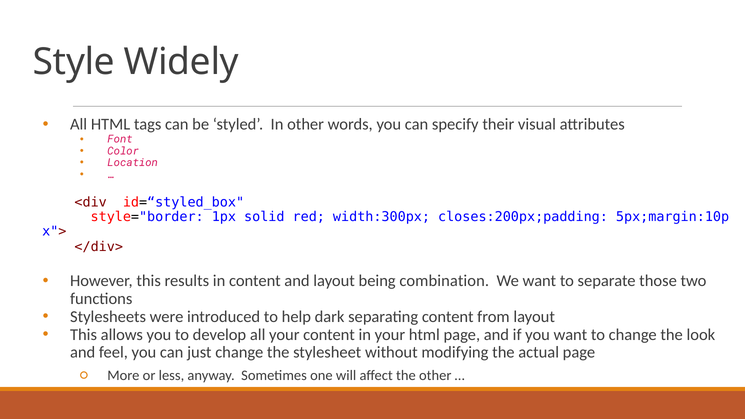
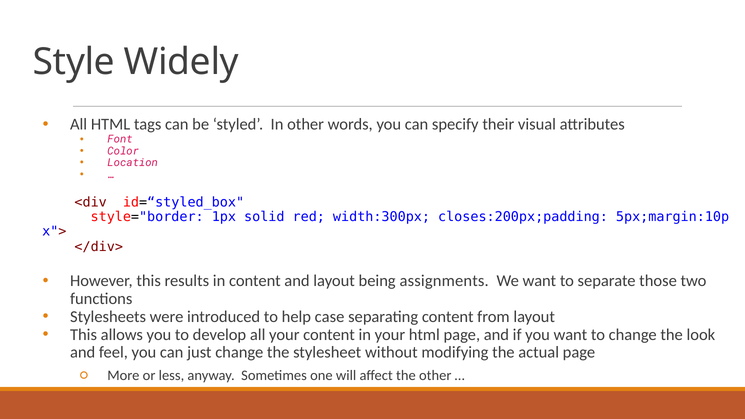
combination: combination -> assignments
dark: dark -> case
